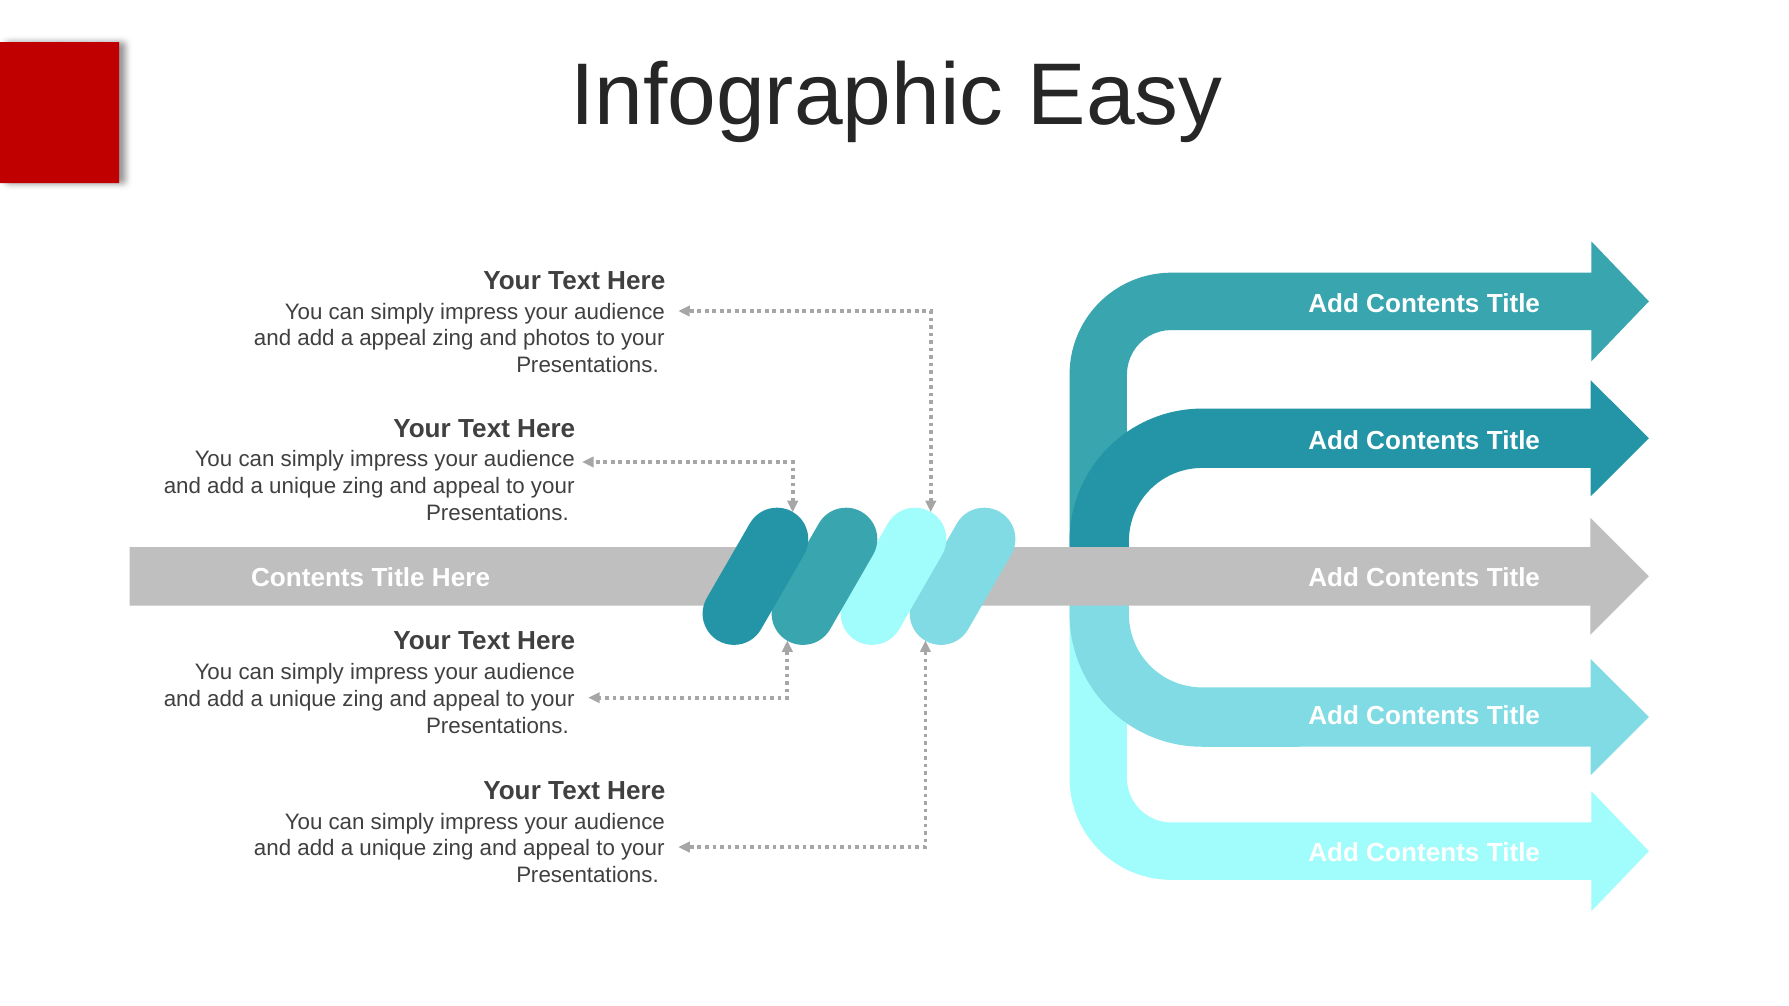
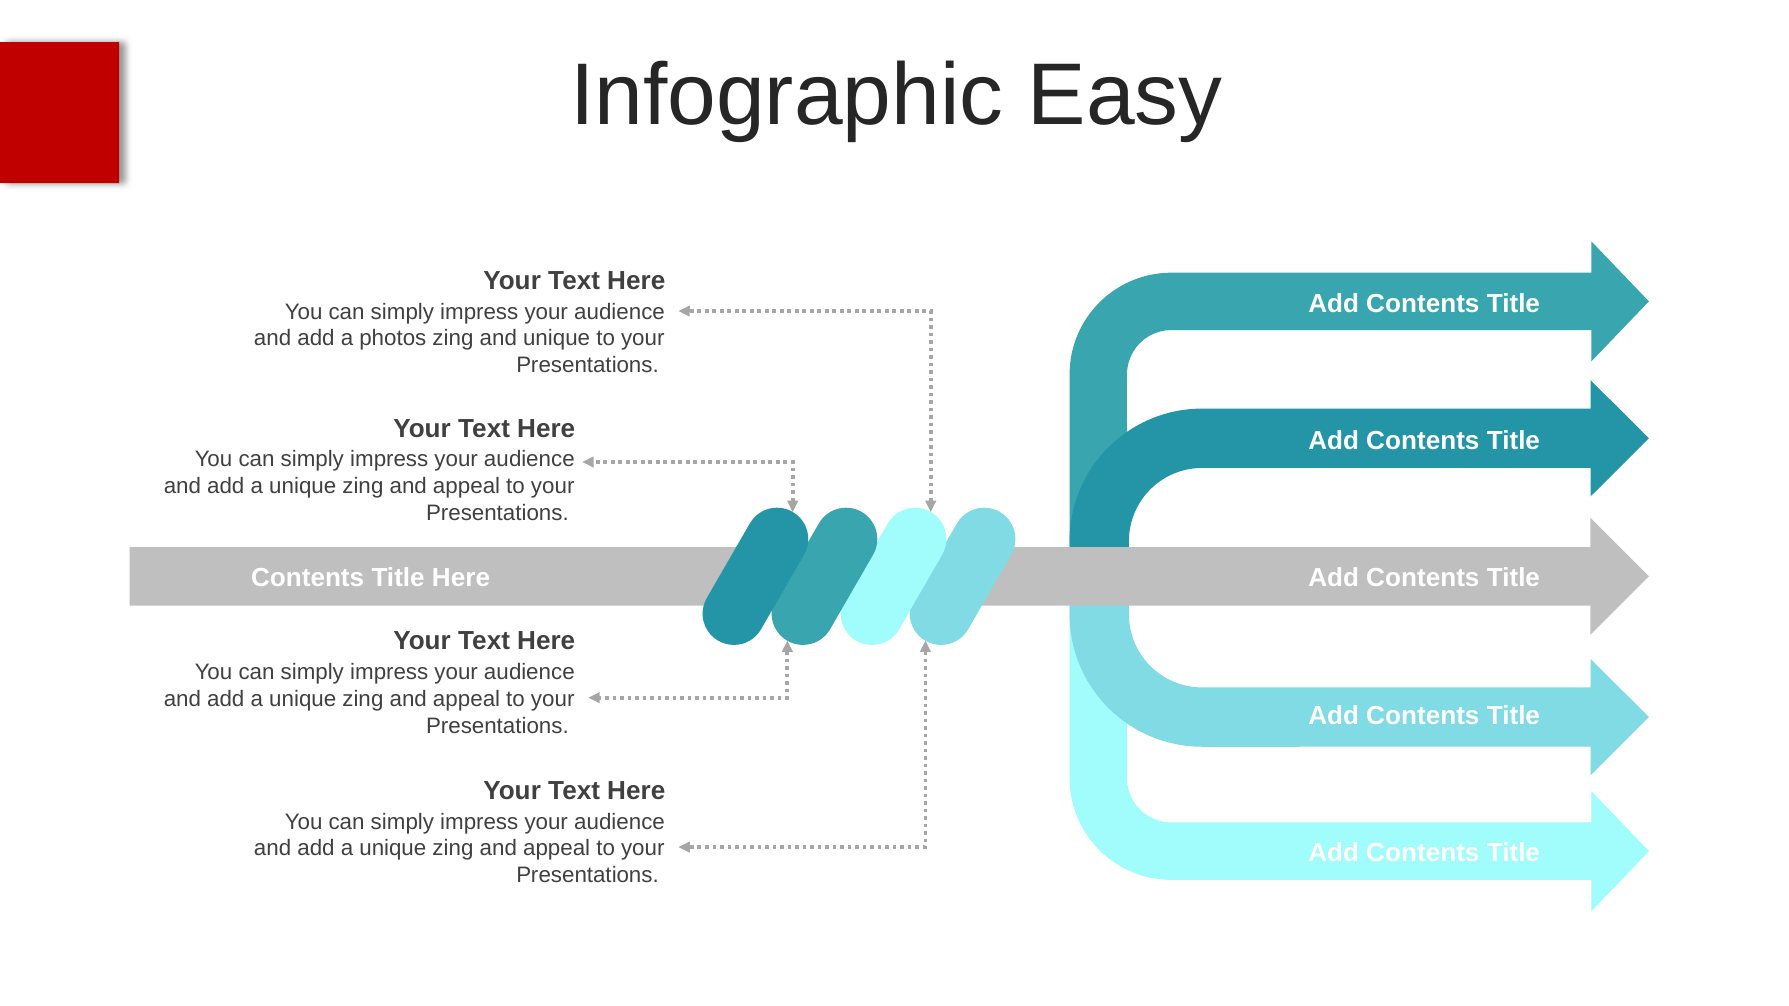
a appeal: appeal -> photos
and photos: photos -> unique
